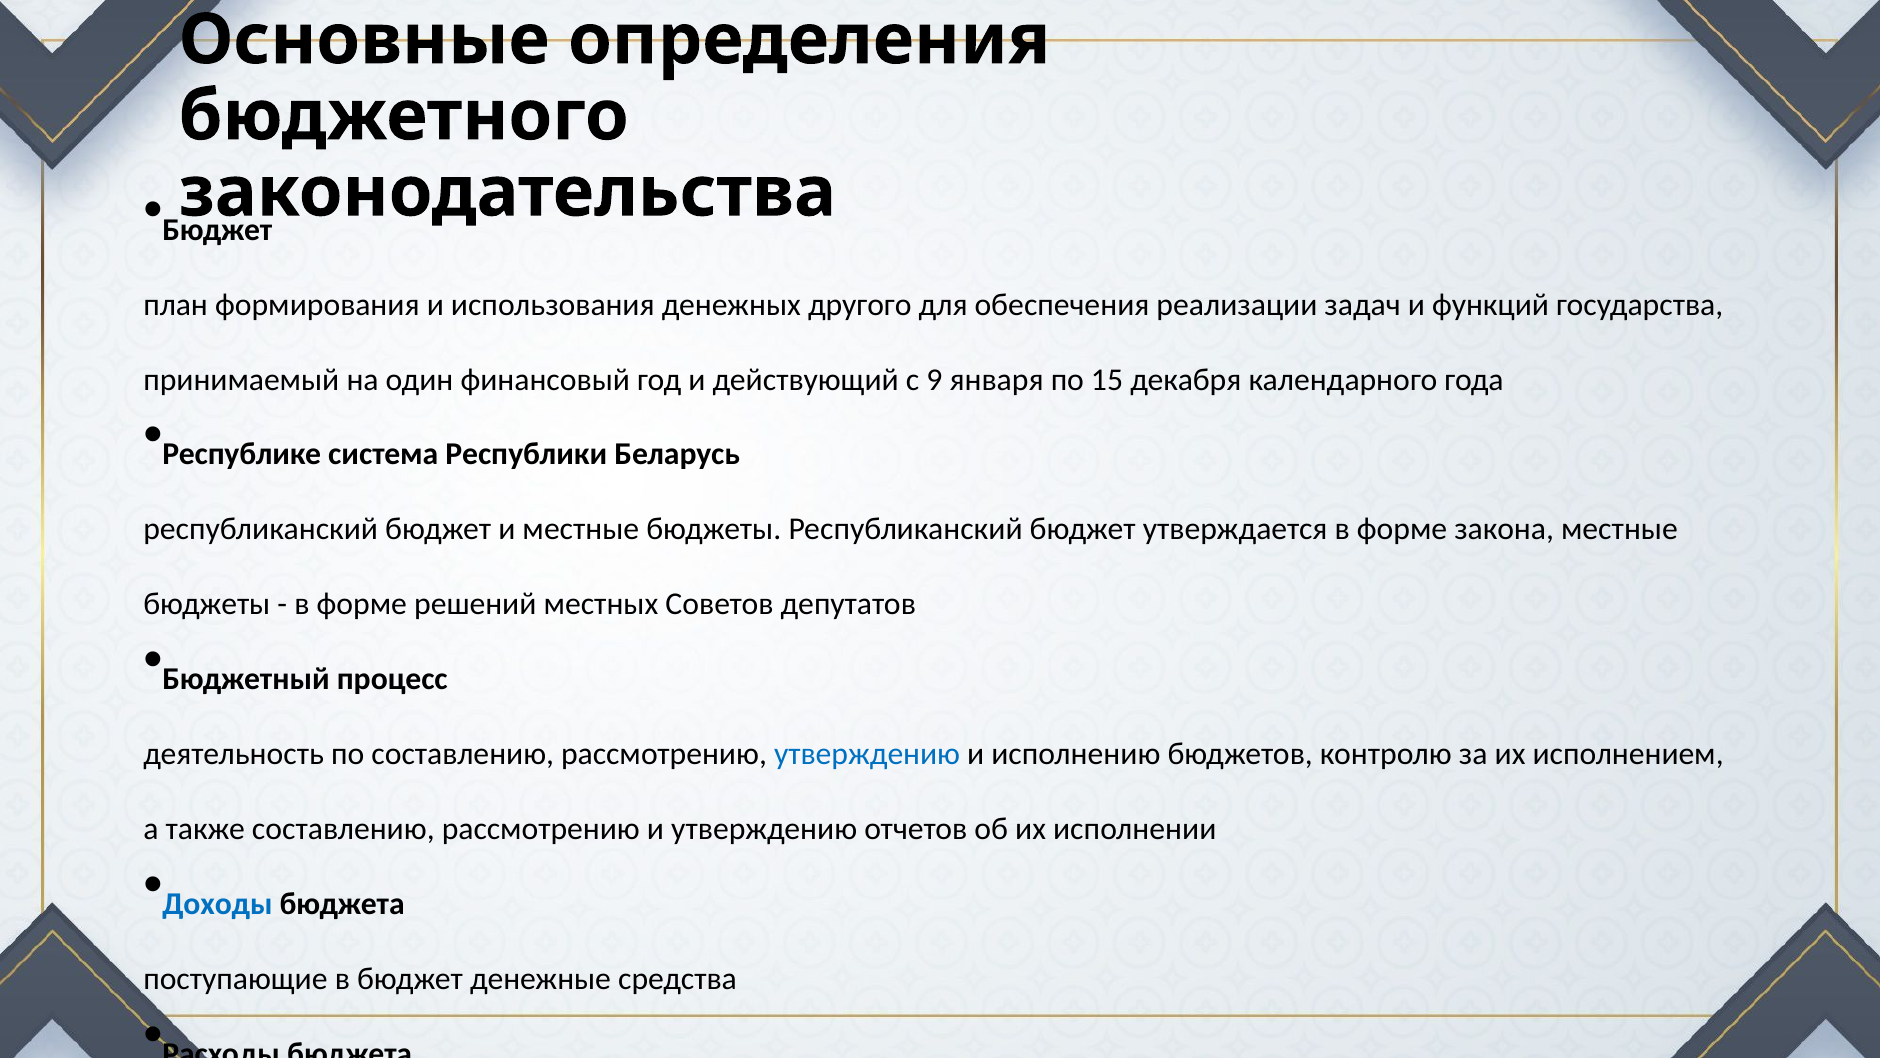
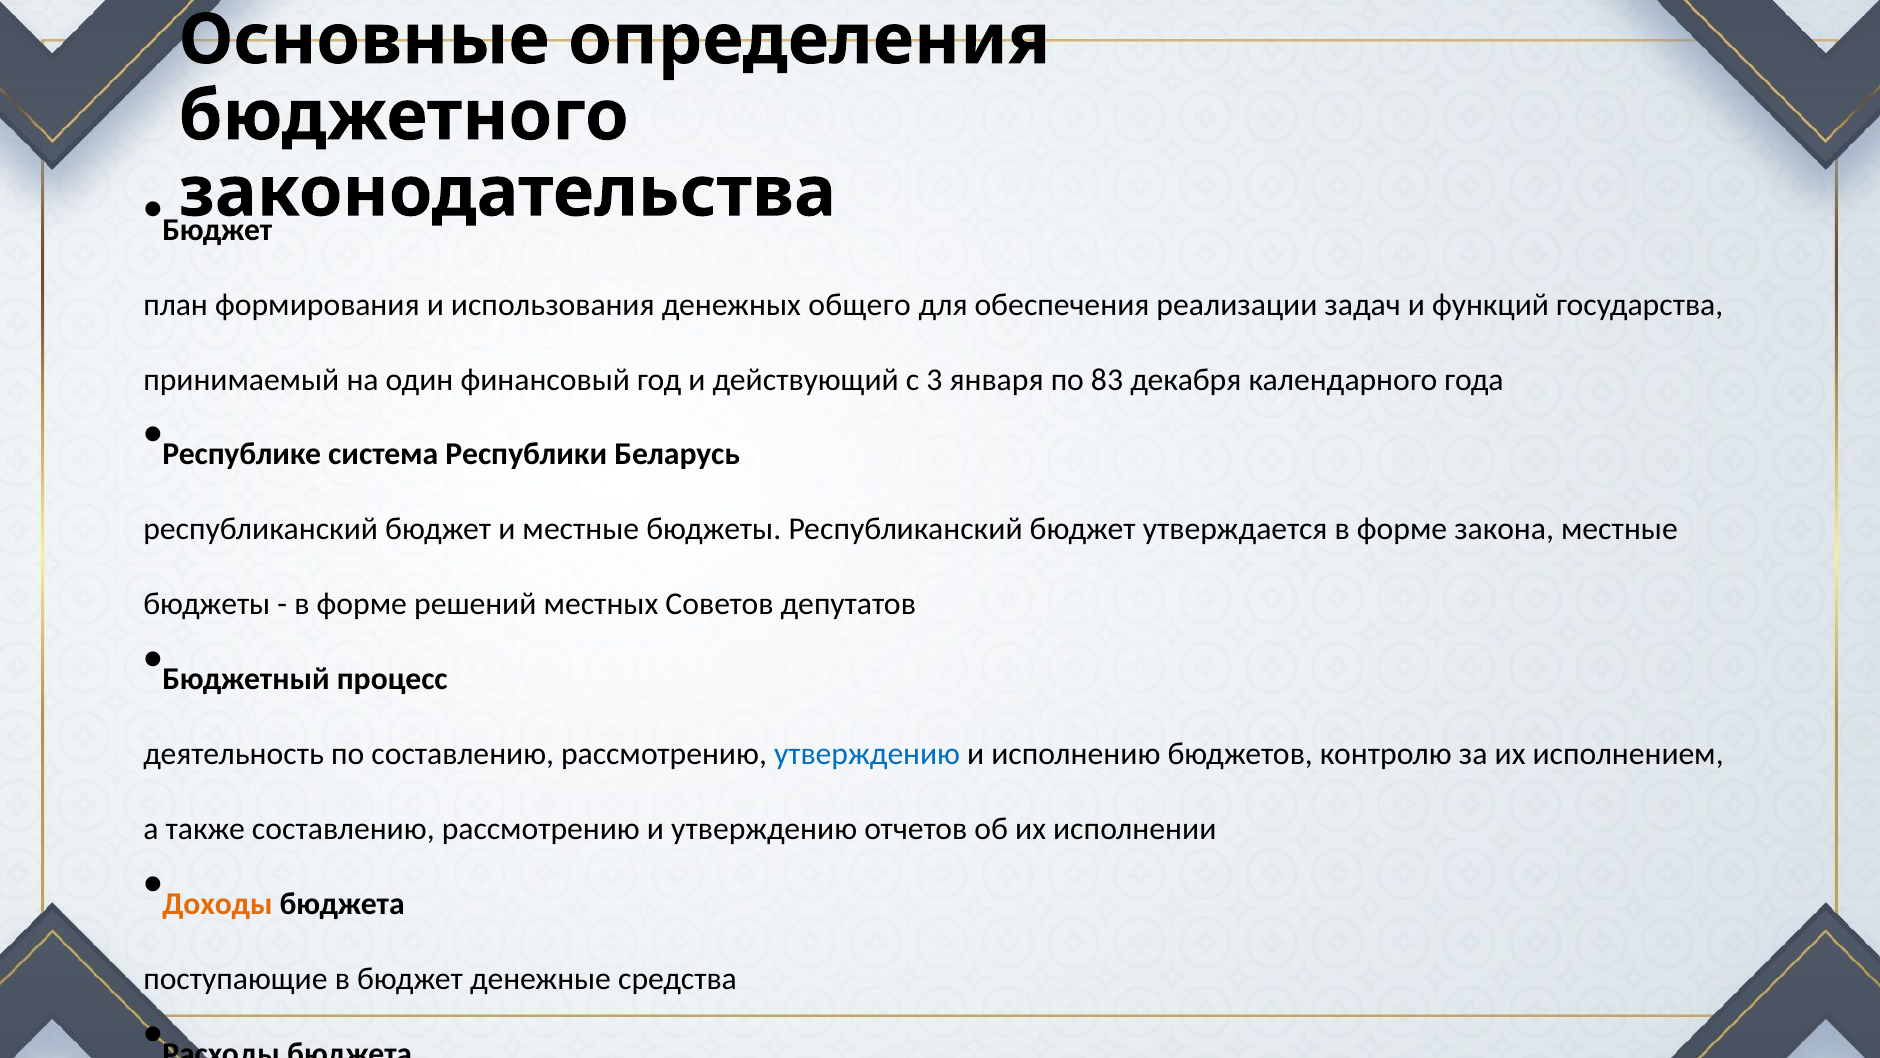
другого: другого -> общего
9: 9 -> 3
15: 15 -> 83
Доходы colour: blue -> orange
